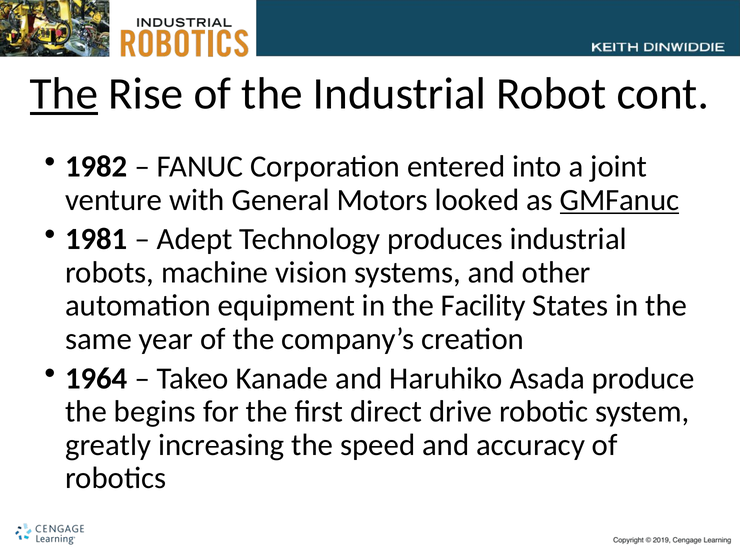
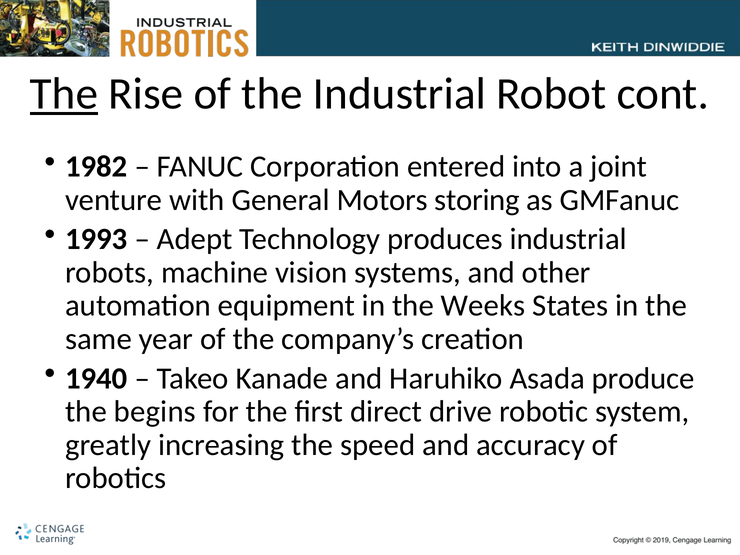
looked: looked -> storing
GMFanuc underline: present -> none
1981: 1981 -> 1993
Facility: Facility -> Weeks
1964: 1964 -> 1940
